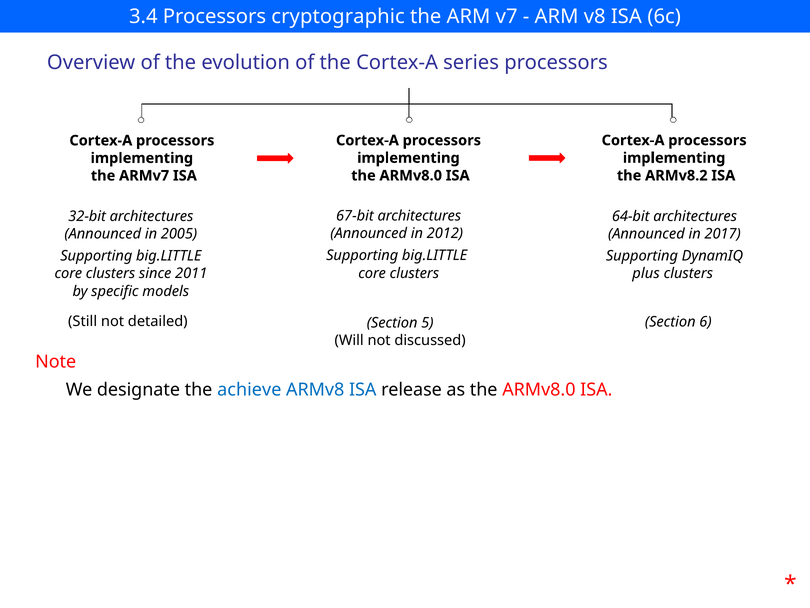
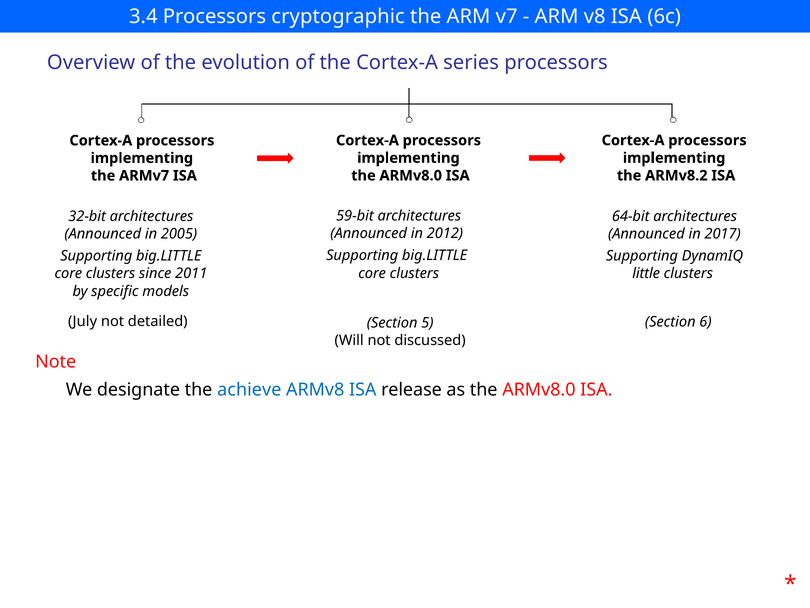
67-bit: 67-bit -> 59-bit
plus: plus -> little
Still: Still -> July
